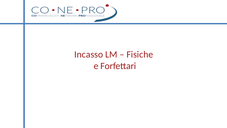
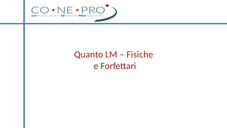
Incasso: Incasso -> Quanto
